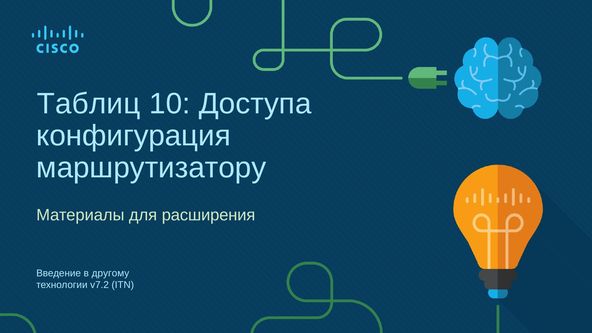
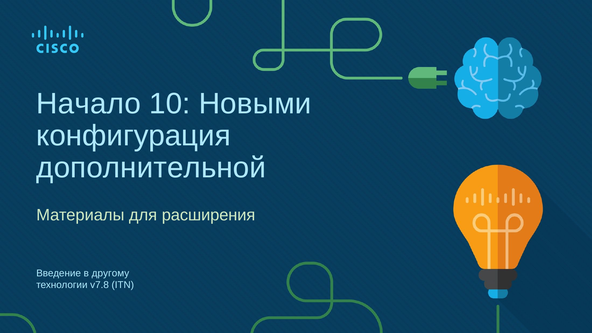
Таблиц: Таблиц -> Начало
Доступа: Доступа -> Новыми
маршрутизатору: маршрутизатору -> дополнительной
v7.2: v7.2 -> v7.8
